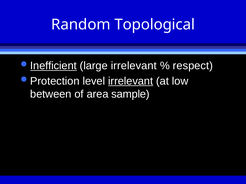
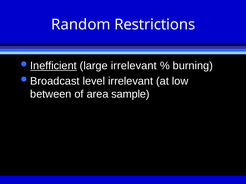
Topological: Topological -> Restrictions
respect: respect -> burning
Protection: Protection -> Broadcast
irrelevant at (131, 81) underline: present -> none
